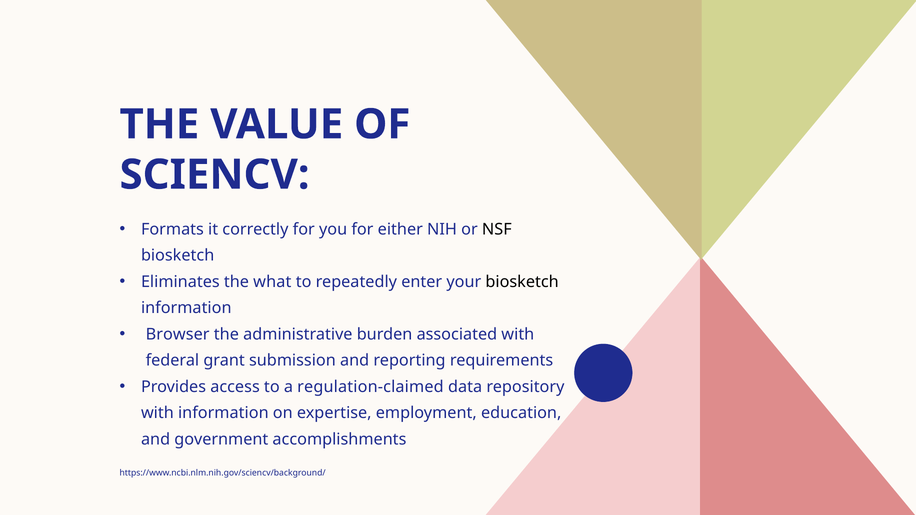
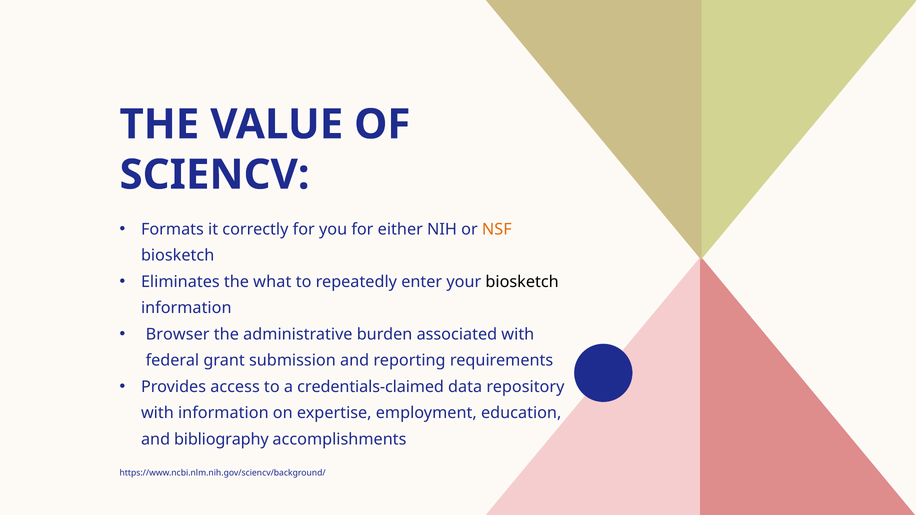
NSF colour: black -> orange
regulation-claimed: regulation-claimed -> credentials-claimed
government: government -> bibliography
